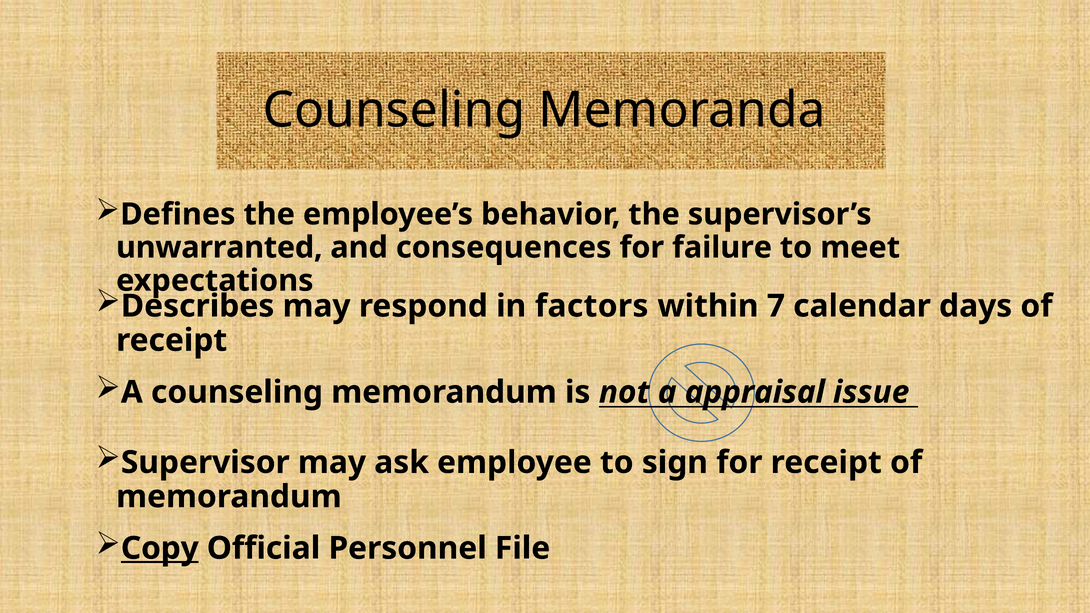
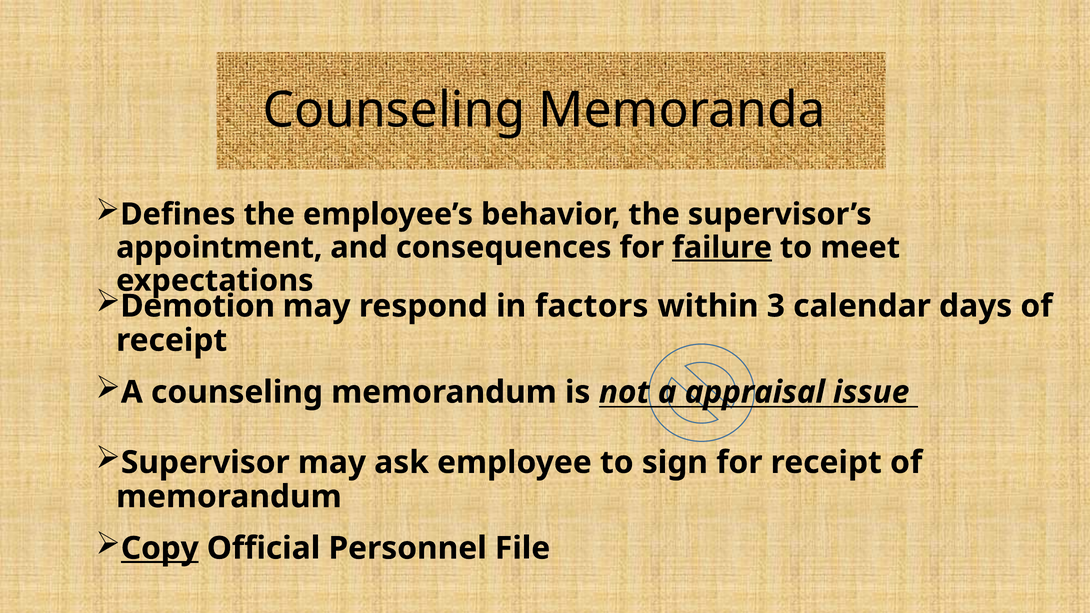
unwarranted: unwarranted -> appointment
failure underline: none -> present
Describes: Describes -> Demotion
7: 7 -> 3
